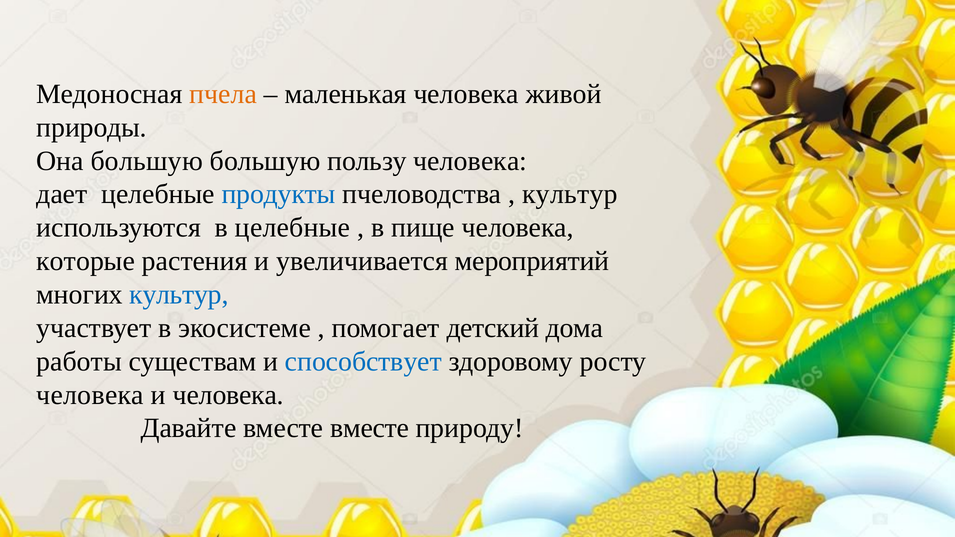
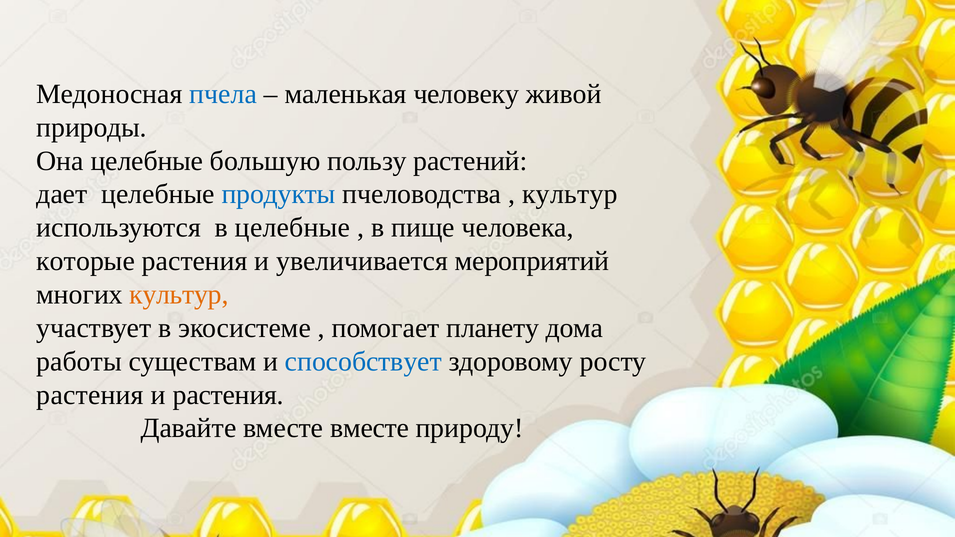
пчела colour: orange -> blue
маленькая человека: человека -> человеку
Она большую: большую -> целебные
пользу человека: человека -> растений
культур at (179, 295) colour: blue -> orange
детский: детский -> планету
человека at (90, 395): человека -> растения
и человека: человека -> растения
